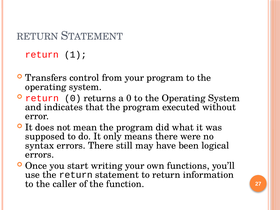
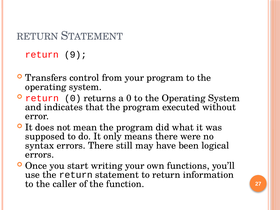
1: 1 -> 9
